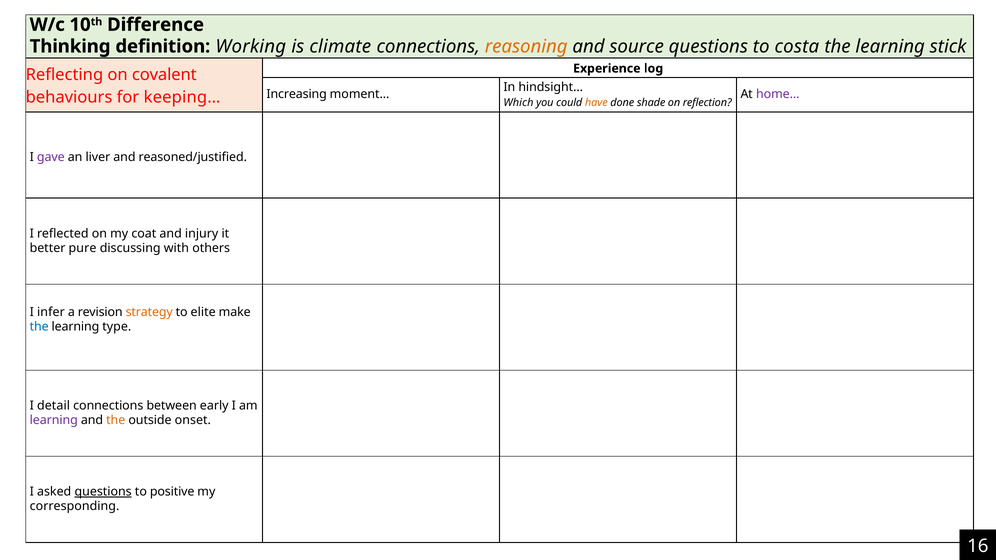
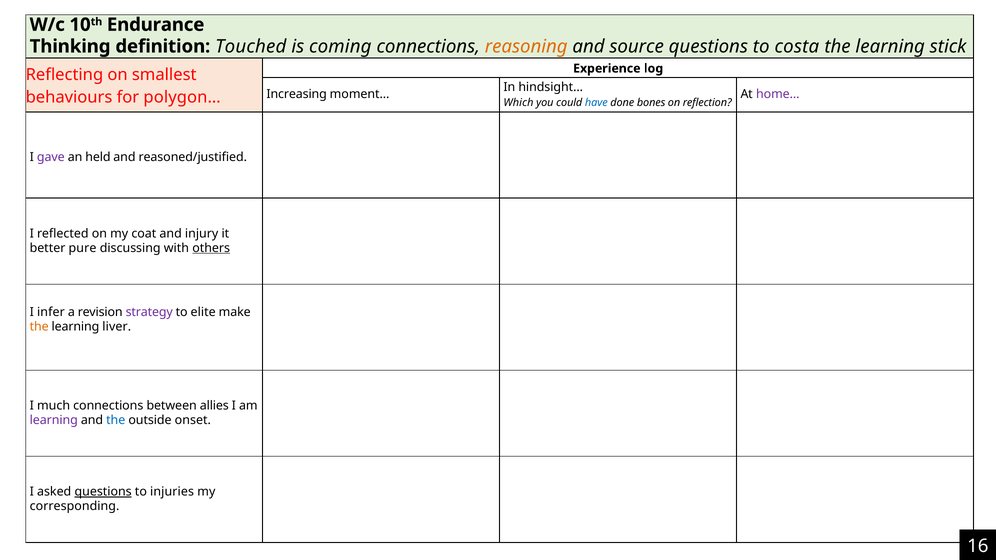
Difference: Difference -> Endurance
Working: Working -> Touched
climate: climate -> coming
covalent: covalent -> smallest
keeping…: keeping… -> polygon…
have colour: orange -> blue
shade: shade -> bones
liver: liver -> held
others underline: none -> present
strategy colour: orange -> purple
the at (39, 327) colour: blue -> orange
type: type -> liver
detail: detail -> much
early: early -> allies
the at (116, 420) colour: orange -> blue
positive: positive -> injuries
